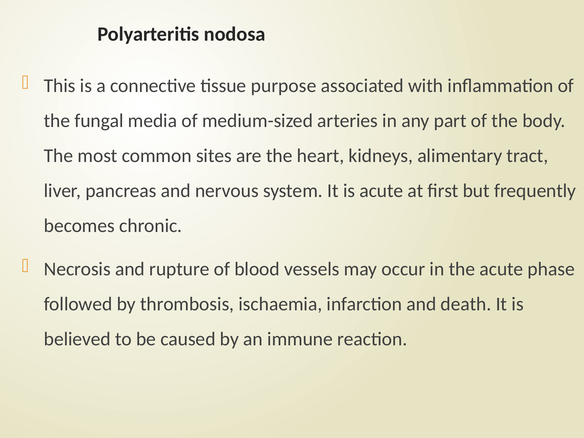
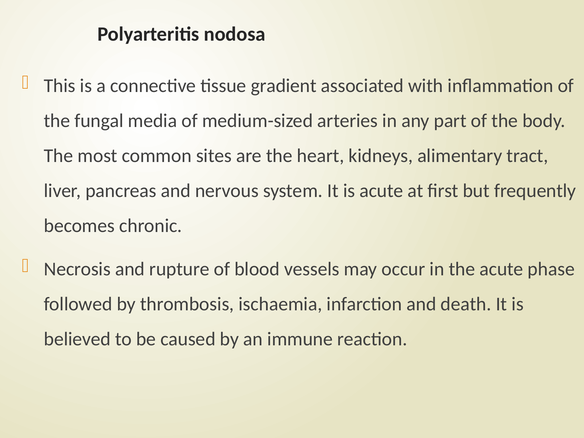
purpose: purpose -> gradient
